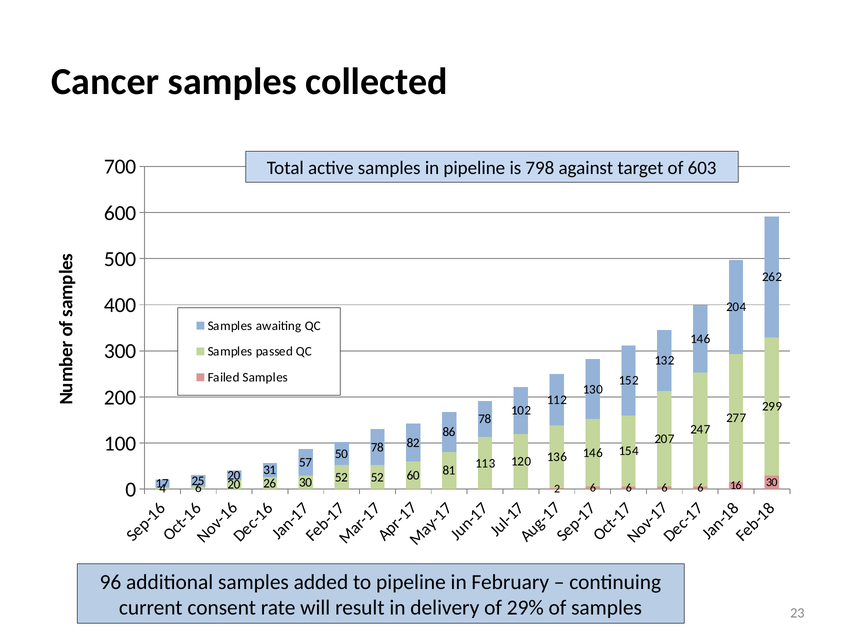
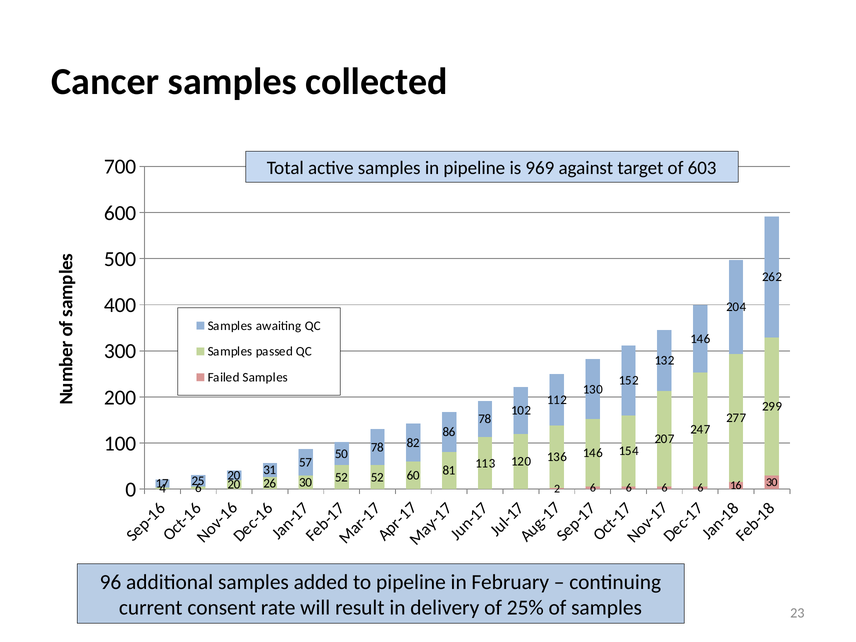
798: 798 -> 969
29%: 29% -> 25%
